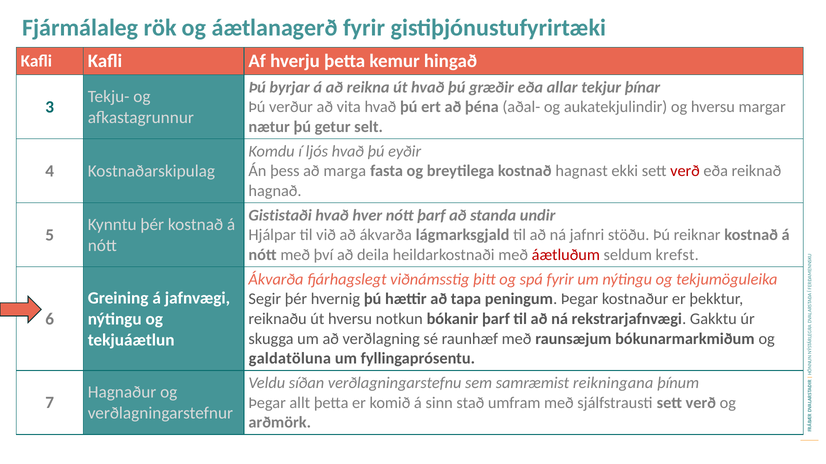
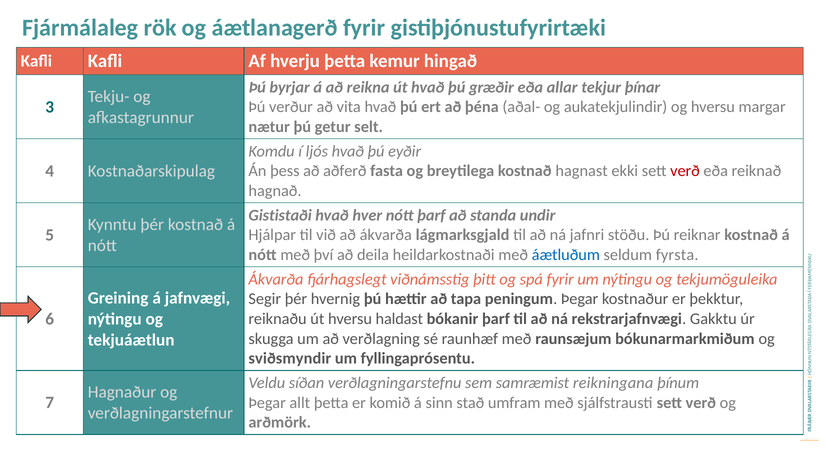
marga: marga -> aðferð
áætluðum colour: red -> blue
krefst: krefst -> fyrsta
notkun: notkun -> haldast
galdatöluna: galdatöluna -> sviðsmyndir
